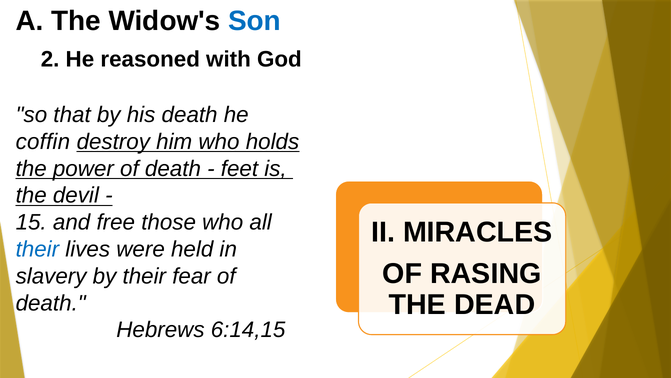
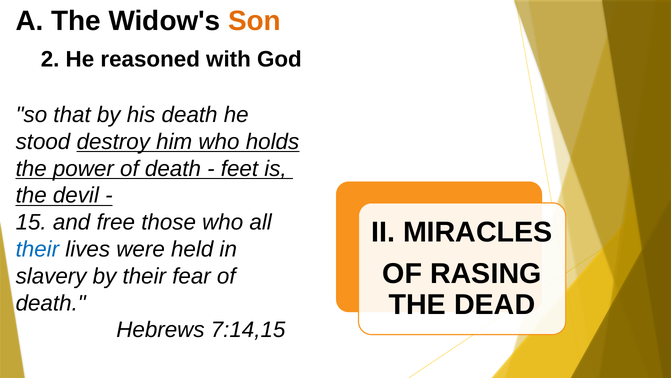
Son colour: blue -> orange
coffin: coffin -> stood
6:14,15: 6:14,15 -> 7:14,15
